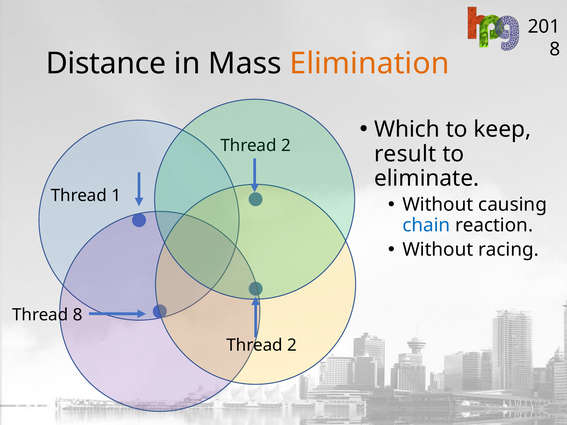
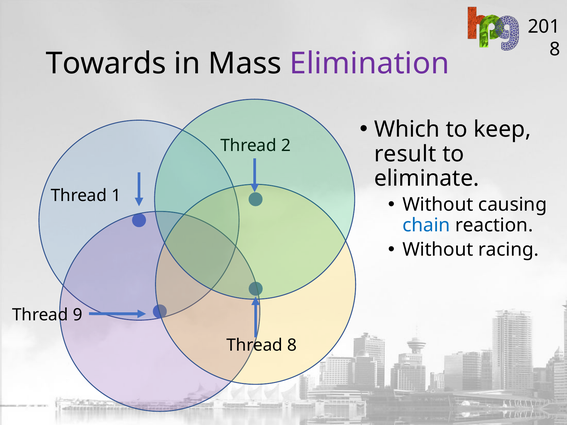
Distance: Distance -> Towards
Elimination colour: orange -> purple
Thread 8: 8 -> 9
2 at (292, 345): 2 -> 8
